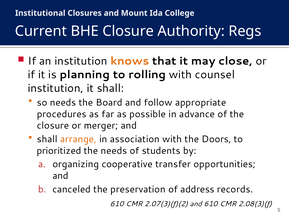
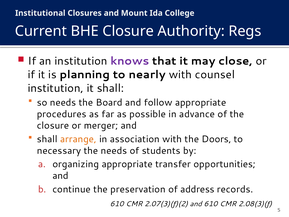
knows colour: orange -> purple
rolling: rolling -> nearly
prioritized: prioritized -> necessary
organizing cooperative: cooperative -> appropriate
canceled: canceled -> continue
